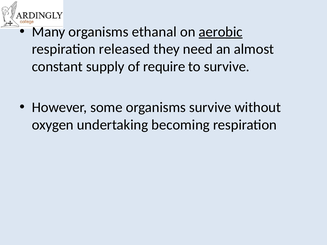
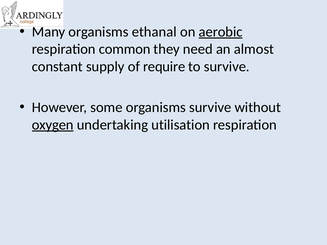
released: released -> common
oxygen underline: none -> present
becoming: becoming -> utilisation
